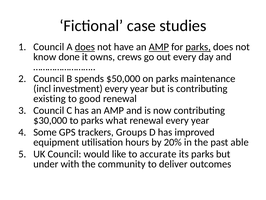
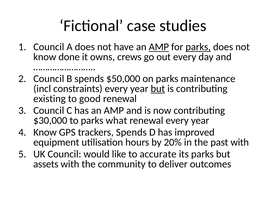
does at (85, 47) underline: present -> none
investment: investment -> constraints
but at (158, 88) underline: none -> present
Some at (45, 132): Some -> Know
trackers Groups: Groups -> Spends
past able: able -> with
under: under -> assets
